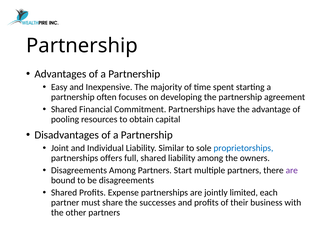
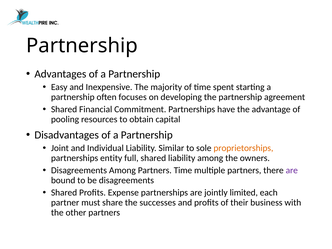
proprietorships colour: blue -> orange
offers: offers -> entity
Partners Start: Start -> Time
